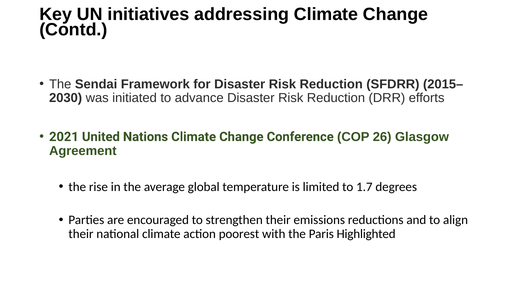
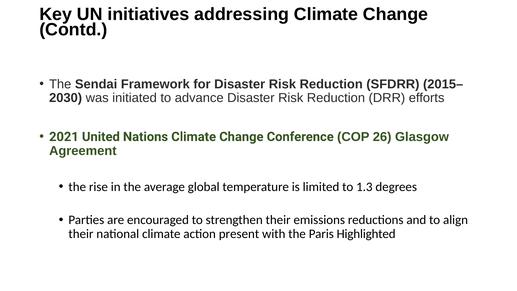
1.7: 1.7 -> 1.3
poorest: poorest -> present
